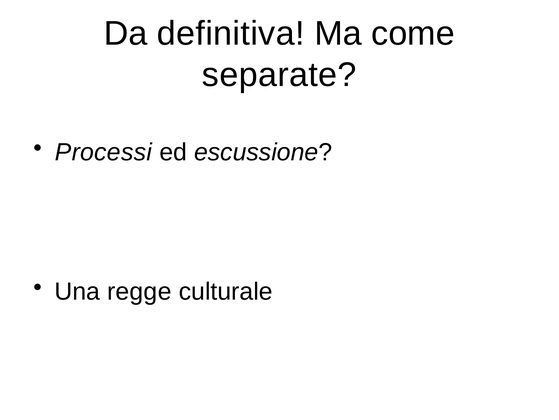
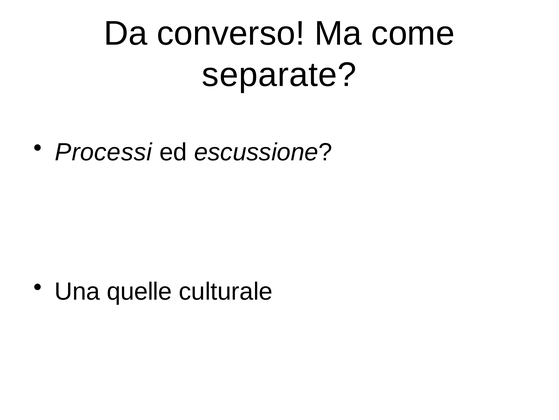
definitiva: definitiva -> converso
regge: regge -> quelle
